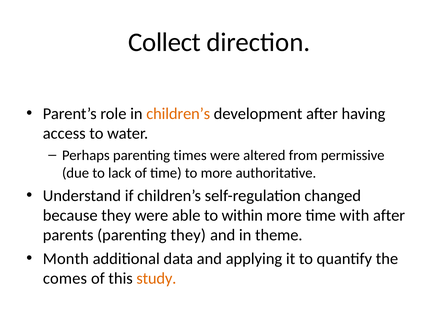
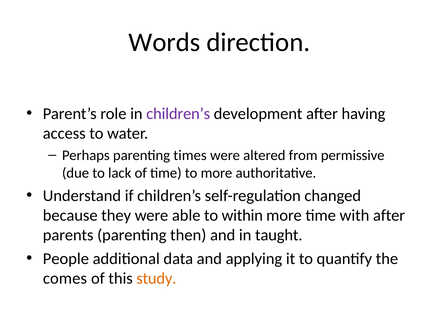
Collect: Collect -> Words
children’s at (178, 114) colour: orange -> purple
parenting they: they -> then
theme: theme -> taught
Month: Month -> People
